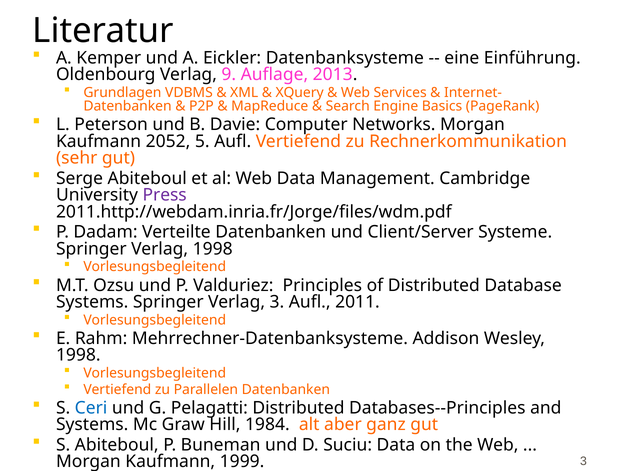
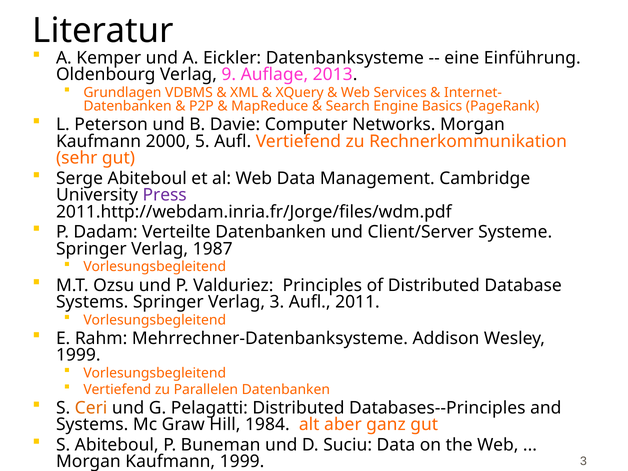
2052: 2052 -> 2000
Verlag 1998: 1998 -> 1987
1998 at (78, 355): 1998 -> 1999
Ceri colour: blue -> orange
